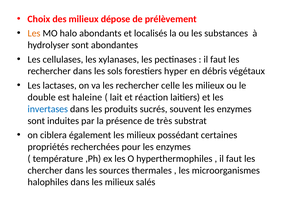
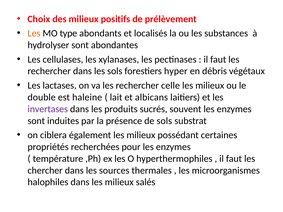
dépose: dépose -> positifs
halo: halo -> type
réaction: réaction -> albicans
invertases colour: blue -> purple
de très: très -> sols
